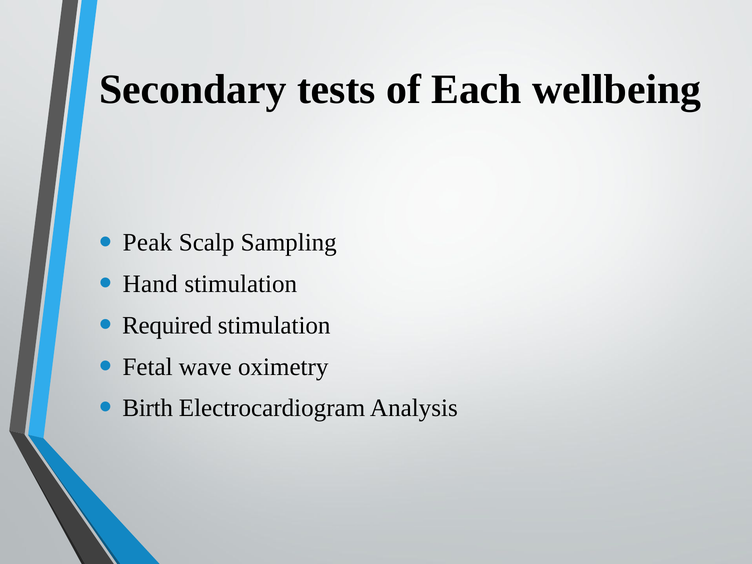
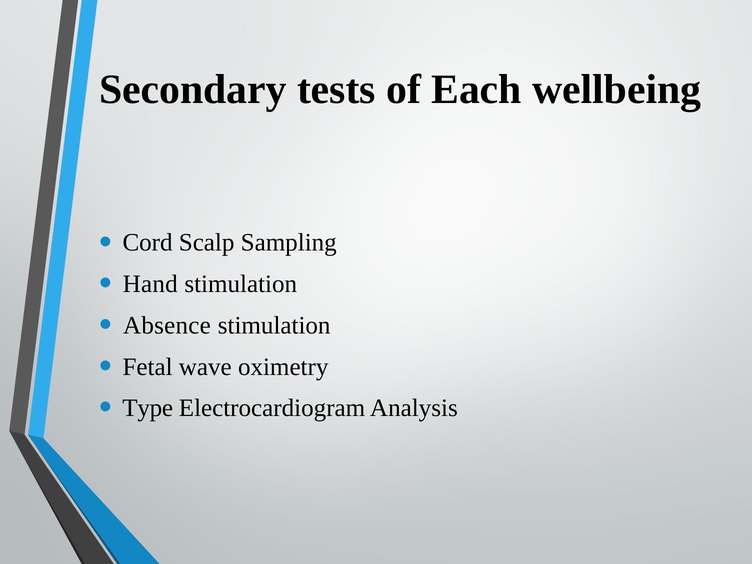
Peak: Peak -> Cord
Required: Required -> Absence
Birth: Birth -> Type
